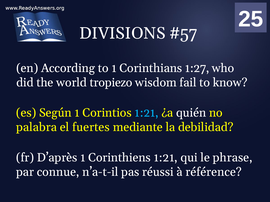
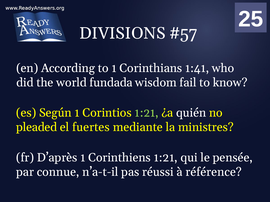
1:27: 1:27 -> 1:41
tropiezo: tropiezo -> fundada
1:21 at (146, 113) colour: light blue -> light green
palabra: palabra -> pleaded
debilidad: debilidad -> ministres
phrase: phrase -> pensée
